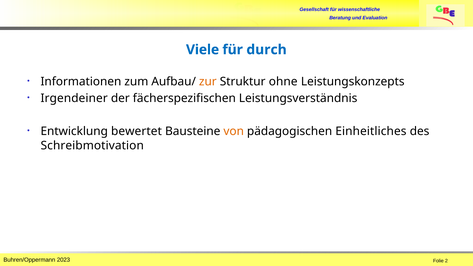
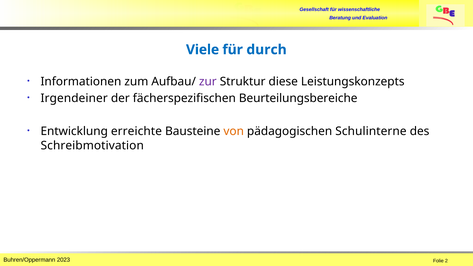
zur colour: orange -> purple
ohne: ohne -> diese
Leistungsverständnis: Leistungsverständnis -> Beurteilungsbereiche
bewertet: bewertet -> erreichte
Einheitliches: Einheitliches -> Schulinterne
